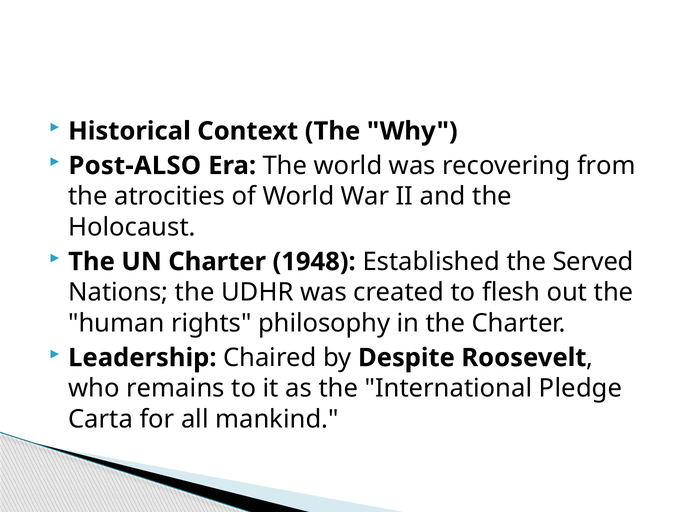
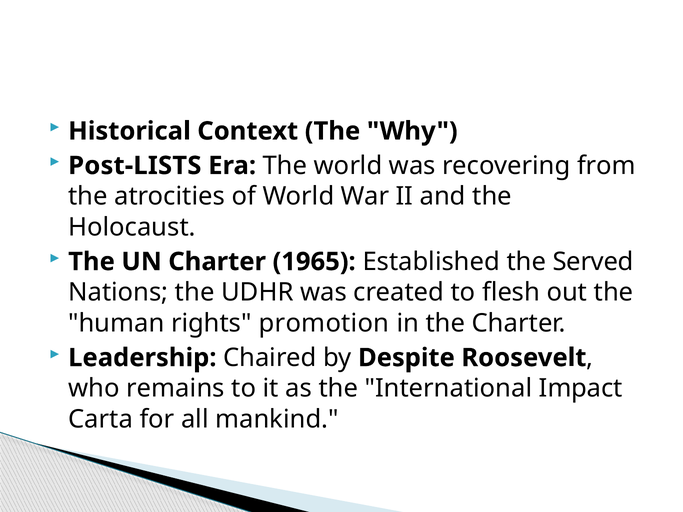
Post-ALSO: Post-ALSO -> Post-LISTS
1948: 1948 -> 1965
philosophy: philosophy -> promotion
Pledge: Pledge -> Impact
